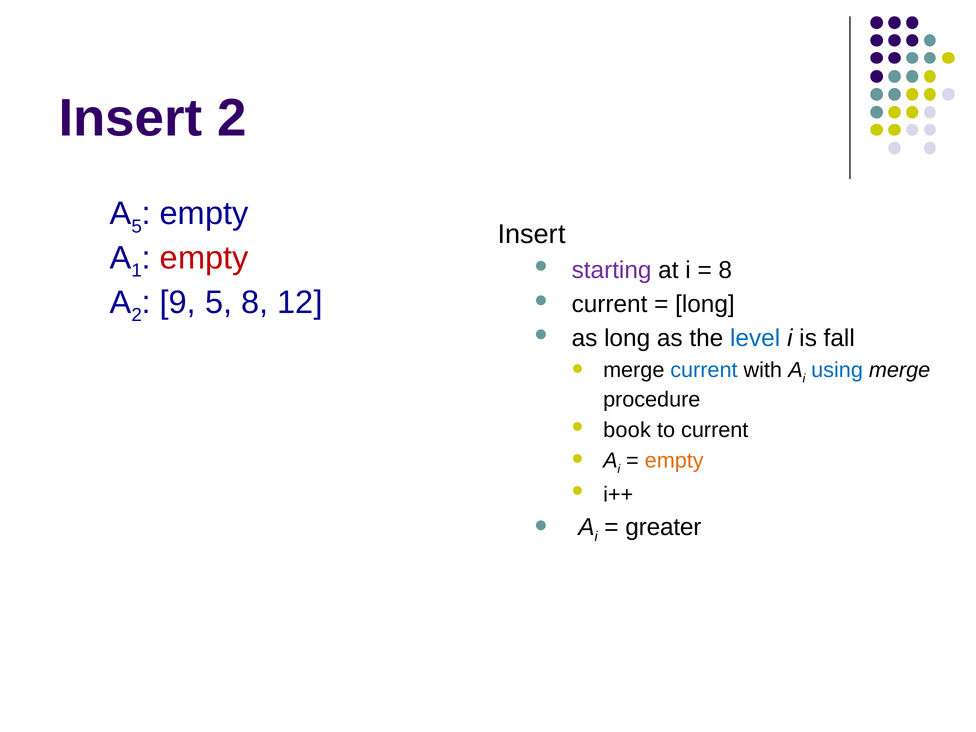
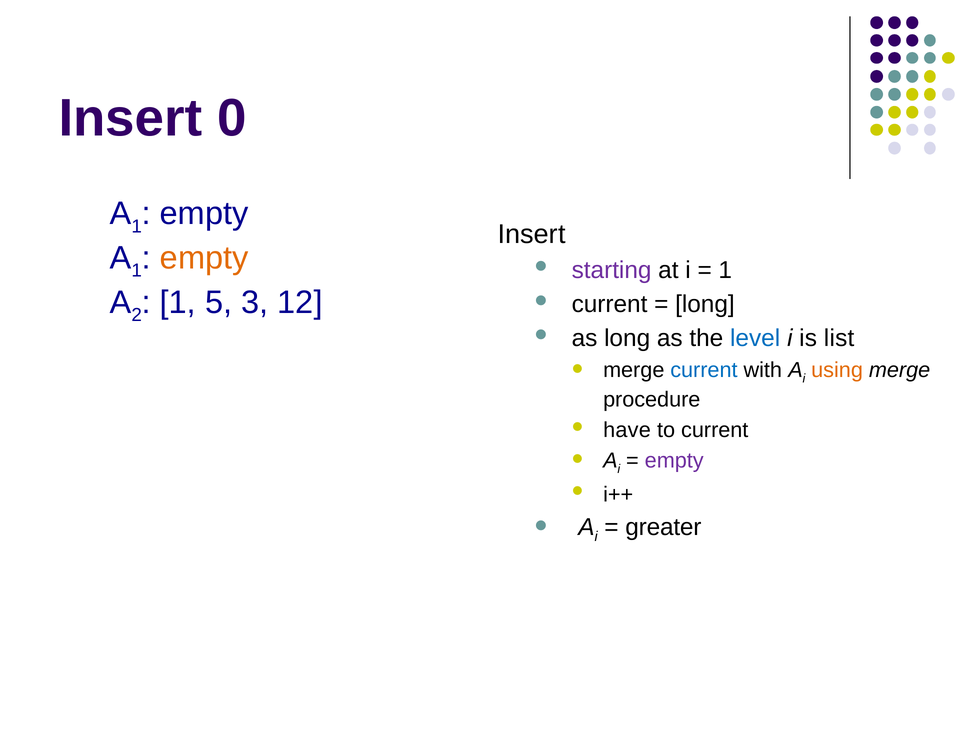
Insert 2: 2 -> 0
5 at (137, 226): 5 -> 1
empty at (204, 258) colour: red -> orange
8 at (725, 270): 8 -> 1
9 at (178, 302): 9 -> 1
5 8: 8 -> 3
fall: fall -> list
using colour: blue -> orange
book: book -> have
empty at (674, 461) colour: orange -> purple
